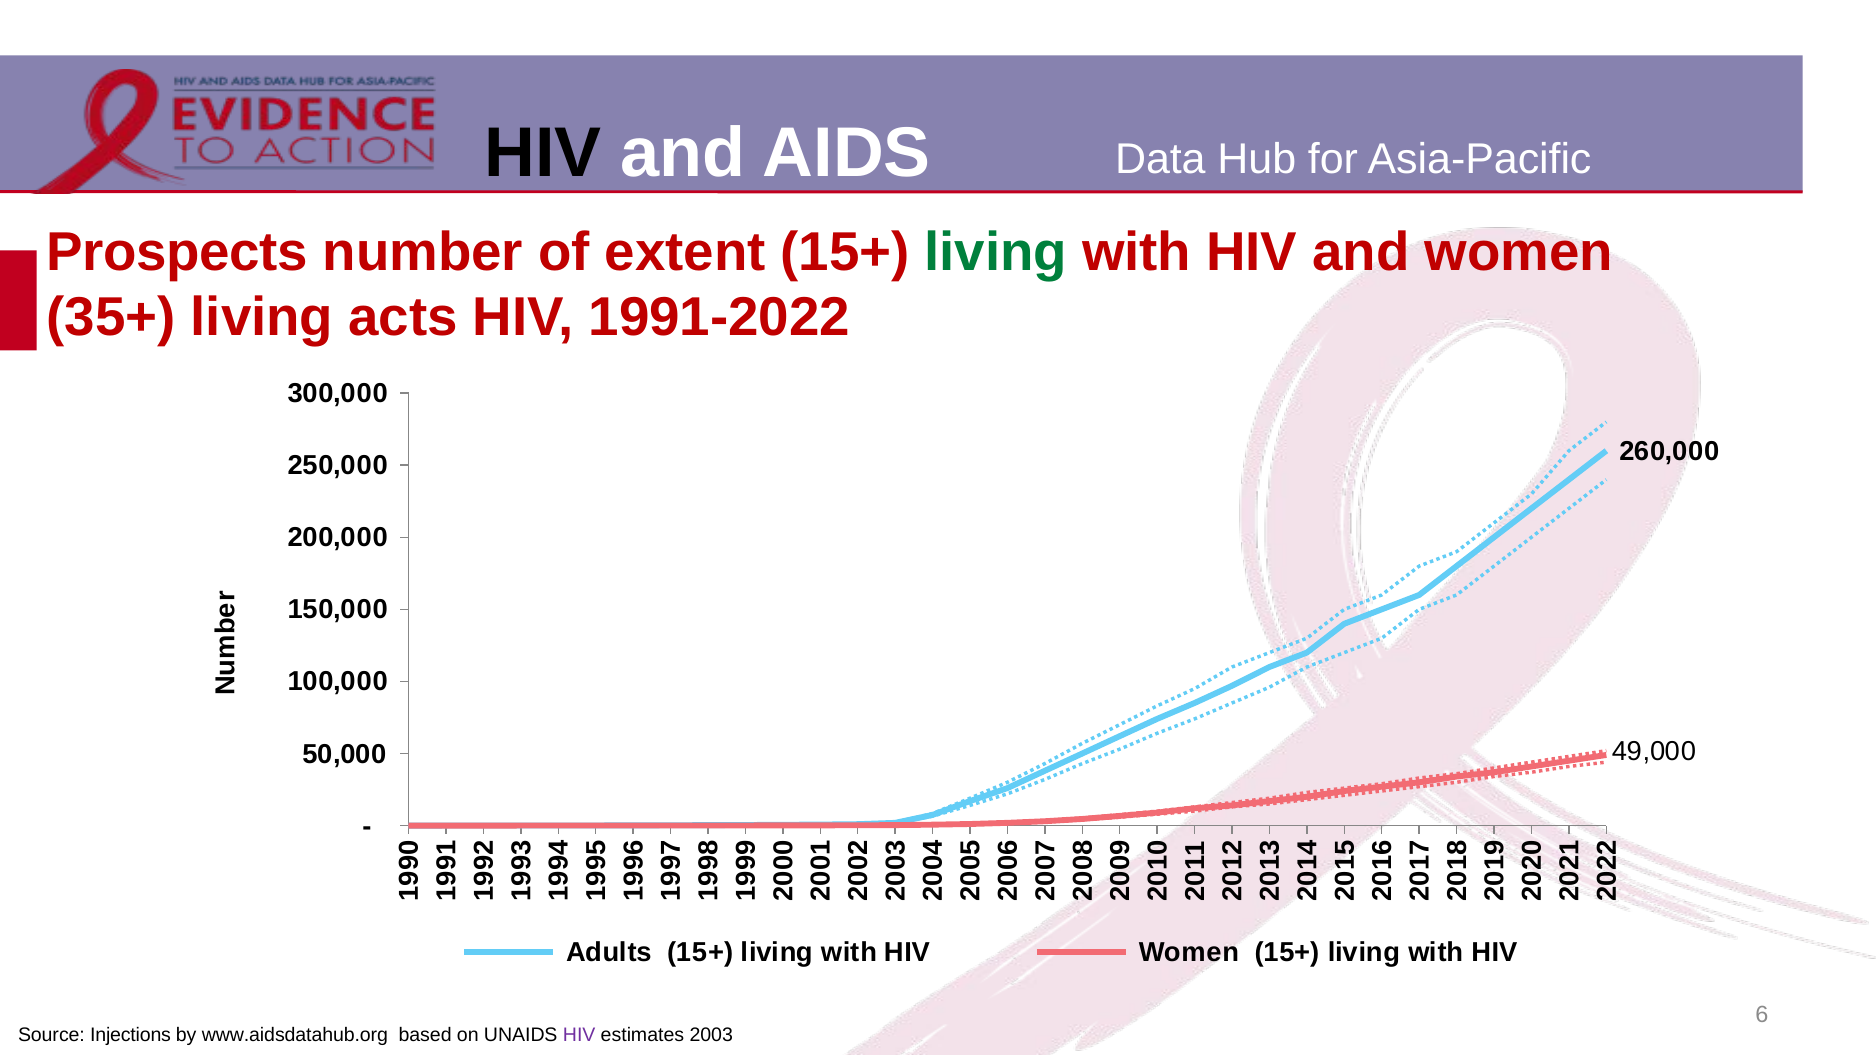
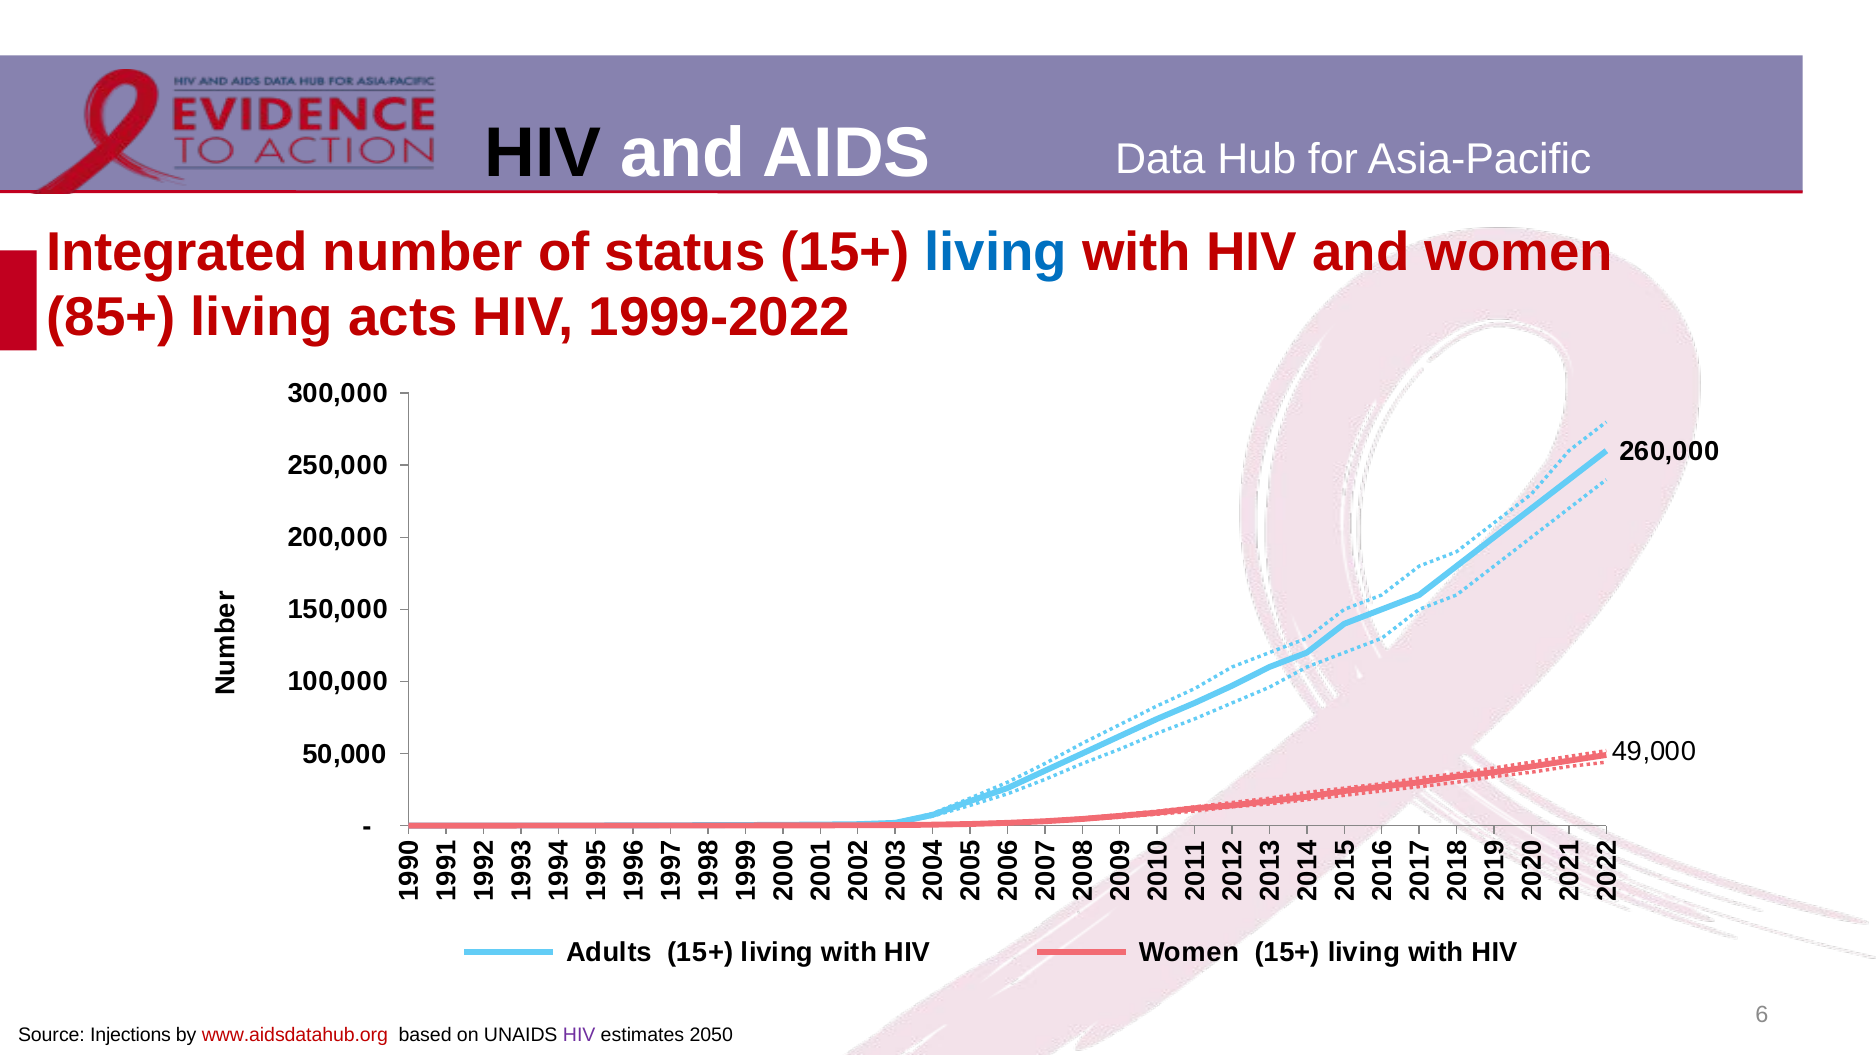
Prospects: Prospects -> Integrated
extent: extent -> status
living at (996, 252) colour: green -> blue
35+: 35+ -> 85+
1991-2022: 1991-2022 -> 1999-2022
www.aidsdatahub.org colour: black -> red
2003: 2003 -> 2050
